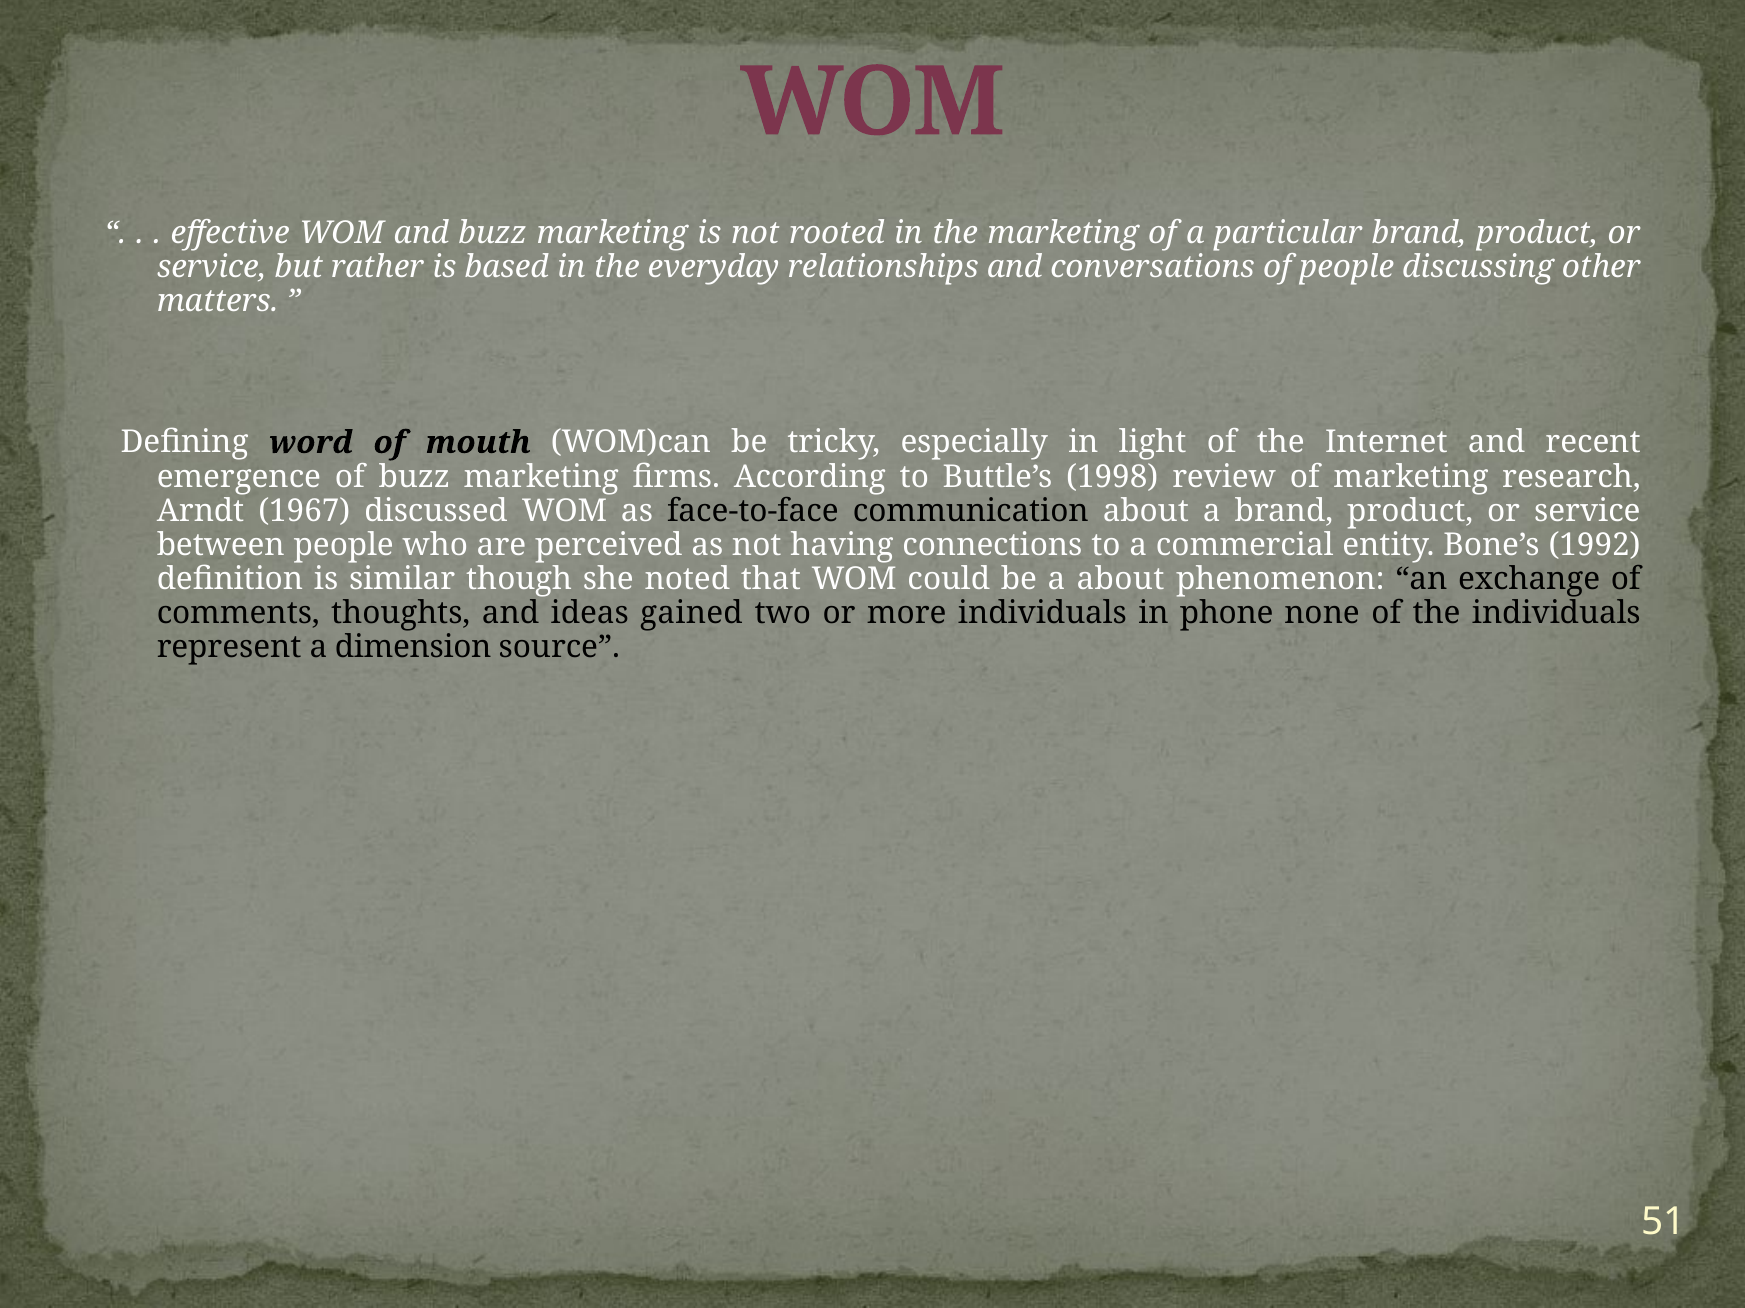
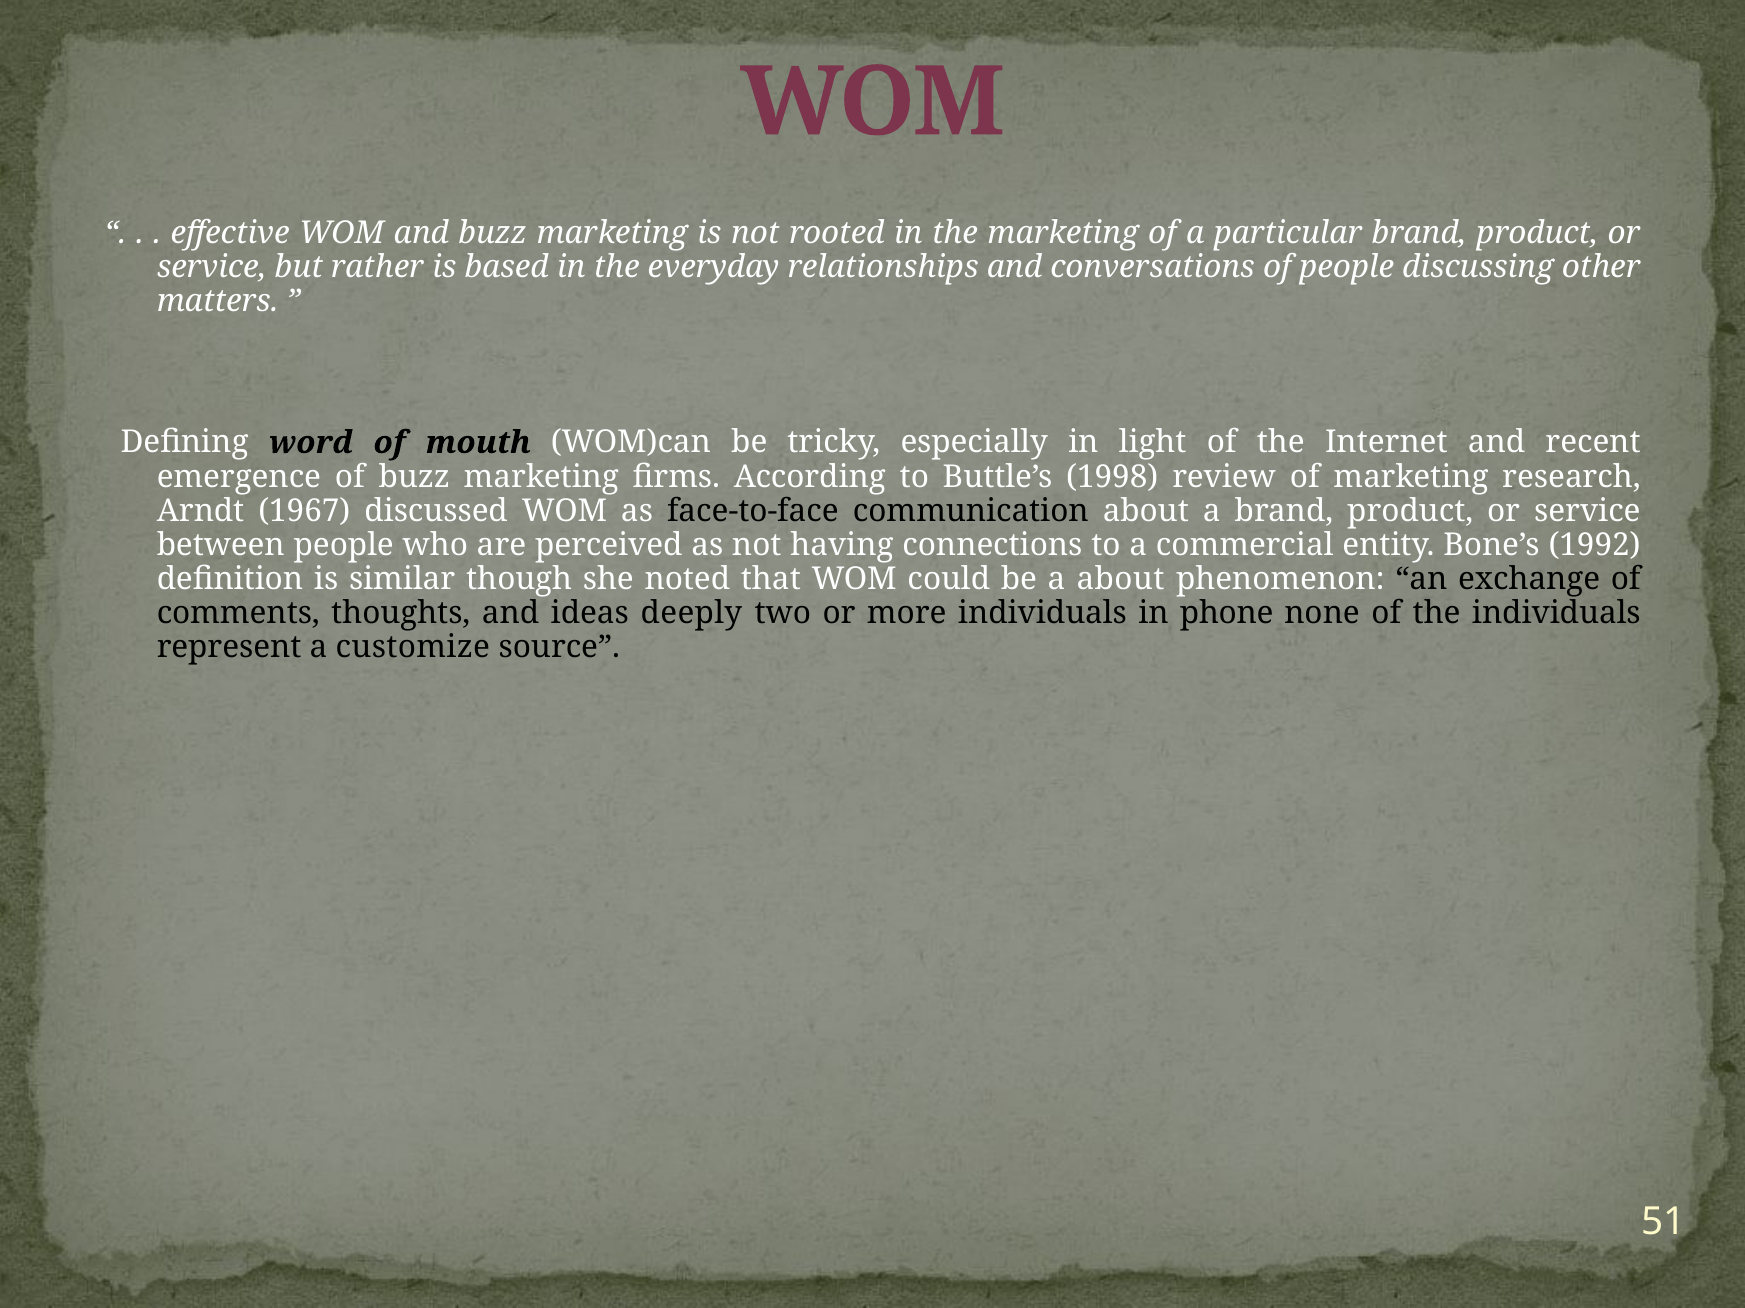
gained: gained -> deeply
dimension: dimension -> customize
